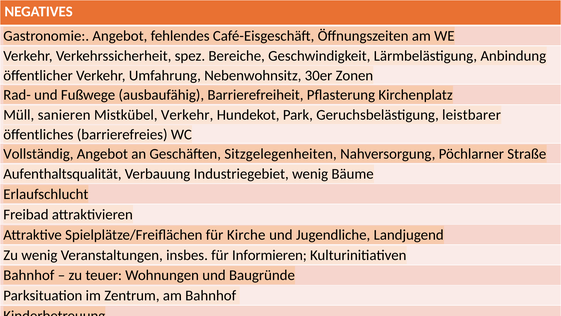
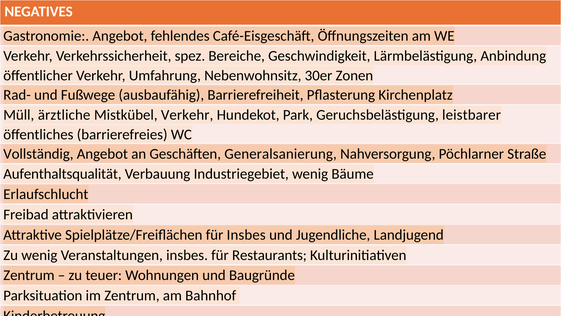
sanieren: sanieren -> ärztliche
Sitzgelegenheiten: Sitzgelegenheiten -> Generalsanierung
für Kirche: Kirche -> Insbes
Informieren: Informieren -> Restaurants
Bahnhof at (29, 275): Bahnhof -> Zentrum
